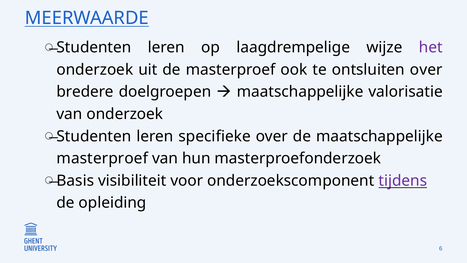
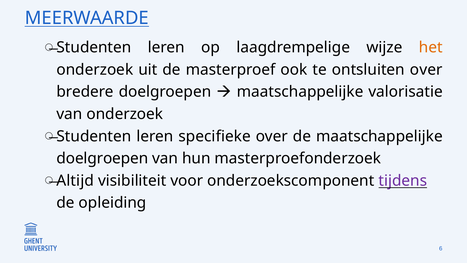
het colour: purple -> orange
masterproef at (102, 158): masterproef -> doelgroepen
Basis: Basis -> Altijd
